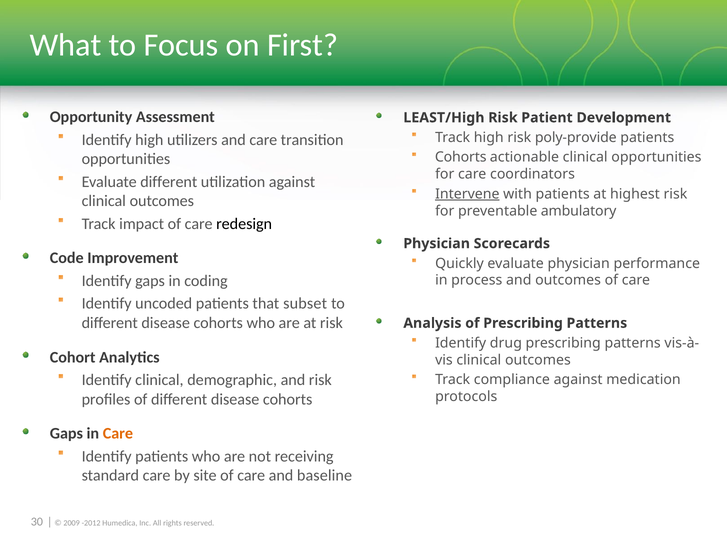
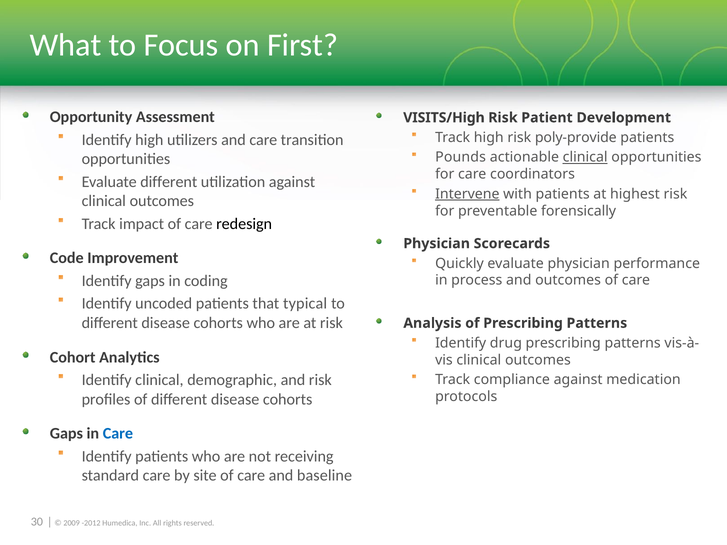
LEAST/High: LEAST/High -> VISITS/High
Cohorts at (461, 157): Cohorts -> Pounds
clinical at (585, 157) underline: none -> present
ambulatory: ambulatory -> forensically
subset: subset -> typical
Care at (118, 434) colour: orange -> blue
